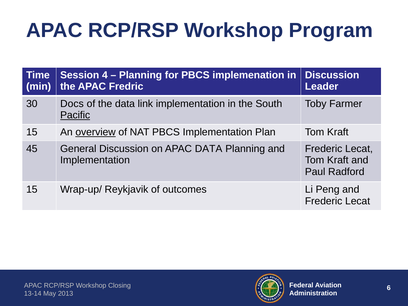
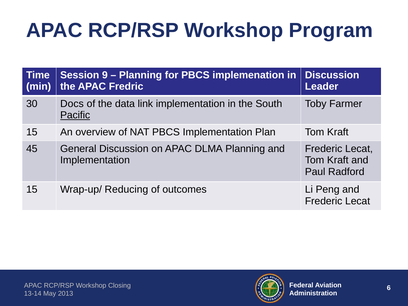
4: 4 -> 9
overview underline: present -> none
APAC DATA: DATA -> DLMA
Reykjavik: Reykjavik -> Reducing
